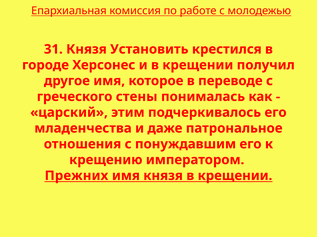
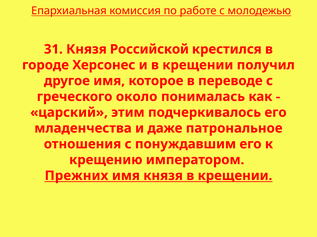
Установить: Установить -> Российской
стены: стены -> около
